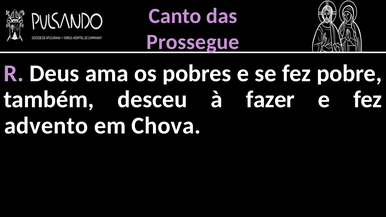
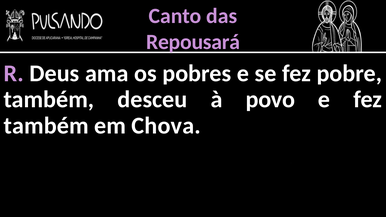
Prossegue: Prossegue -> Repousará
fazer: fazer -> povo
advento at (46, 126): advento -> também
